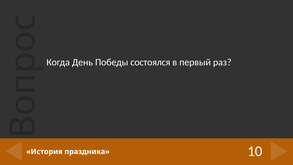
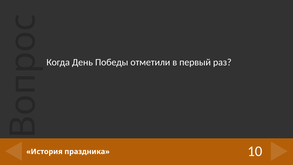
состоялся: состоялся -> отметили
